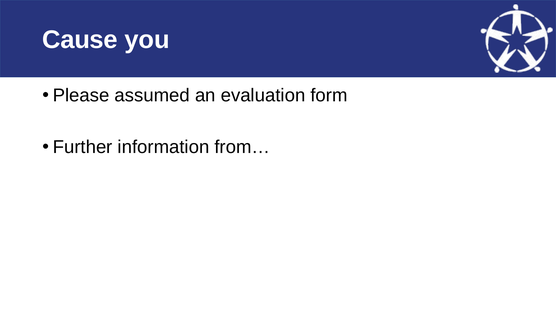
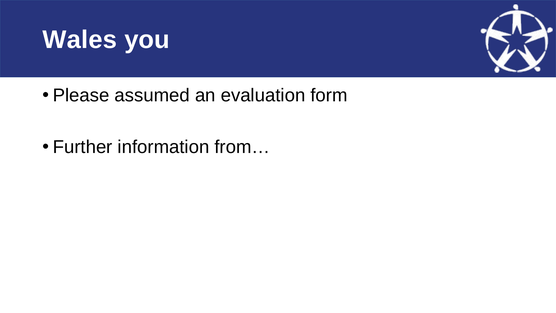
Cause: Cause -> Wales
